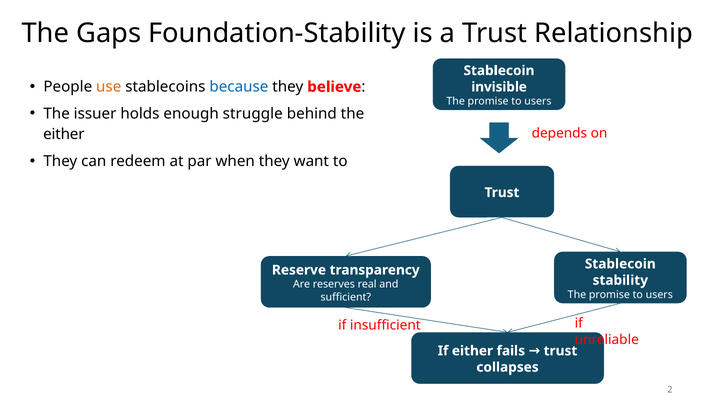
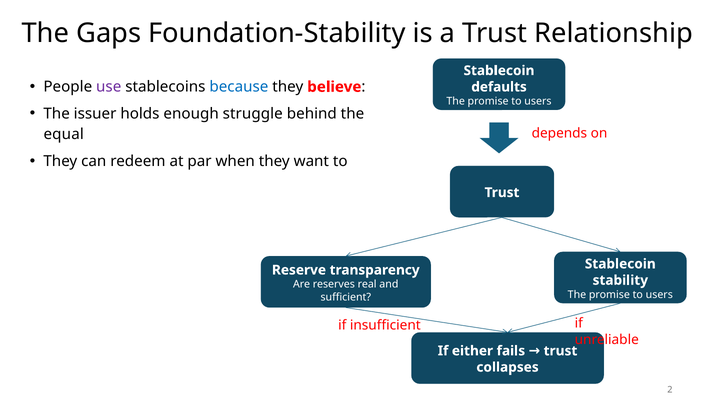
use colour: orange -> purple
invisible: invisible -> defaults
either at (64, 135): either -> equal
